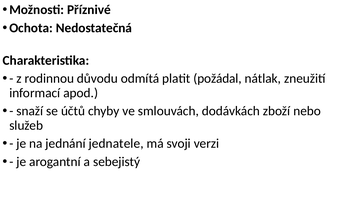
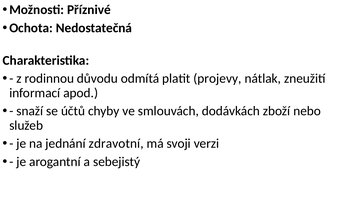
požádal: požádal -> projevy
jednatele: jednatele -> zdravotní
